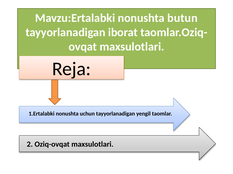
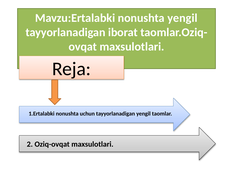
nonushta butun: butun -> yengil
